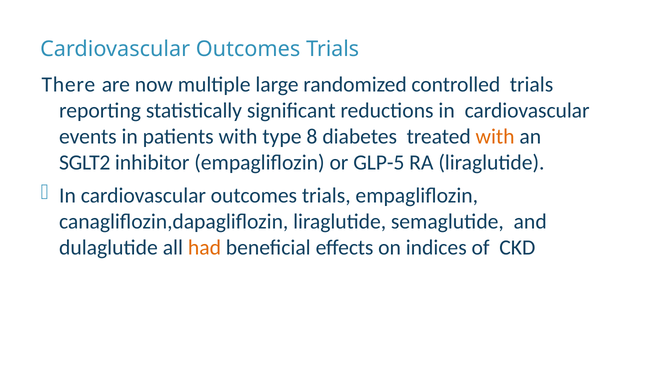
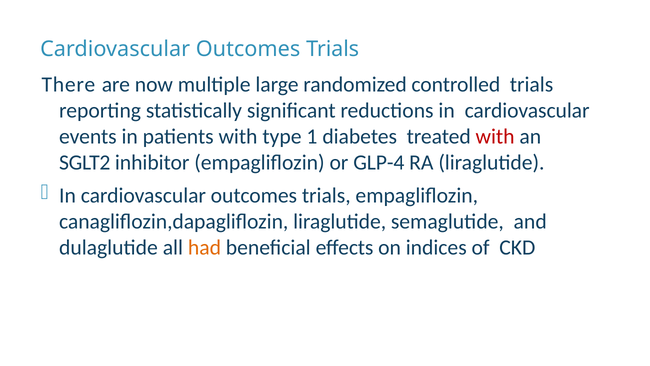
8: 8 -> 1
with at (495, 137) colour: orange -> red
GLP-5: GLP-5 -> GLP-4
